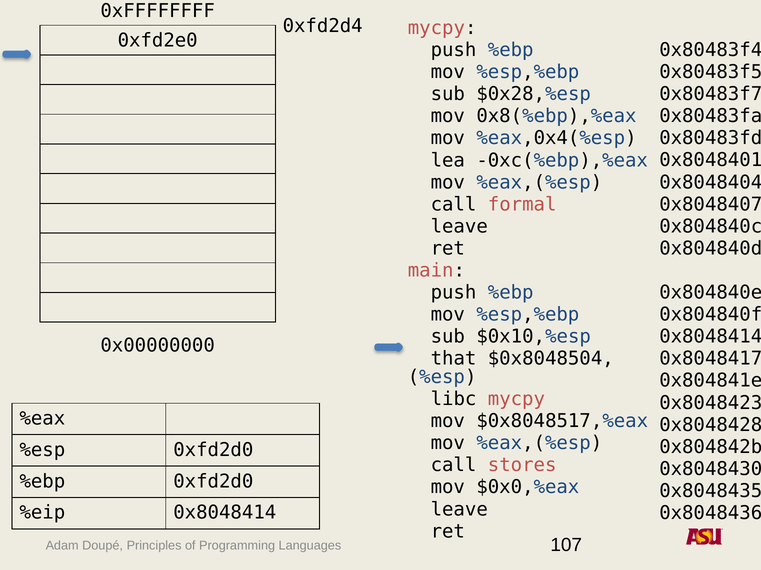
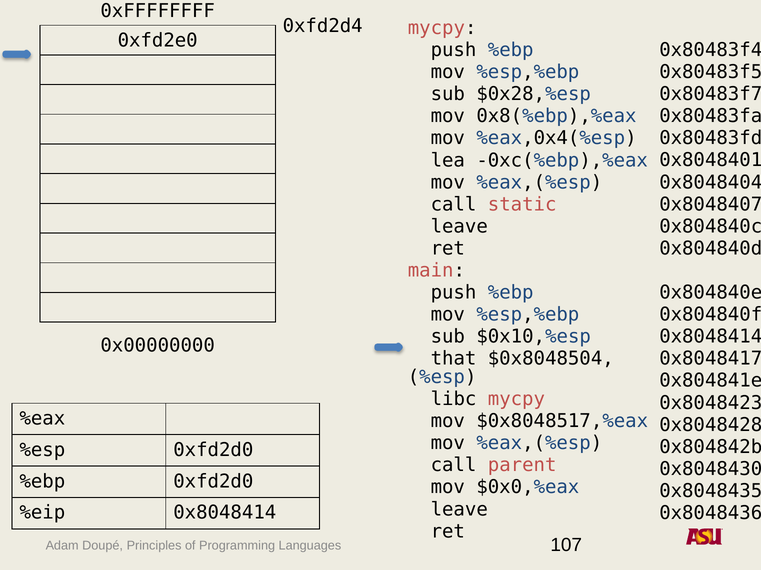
formal: formal -> static
stores: stores -> parent
